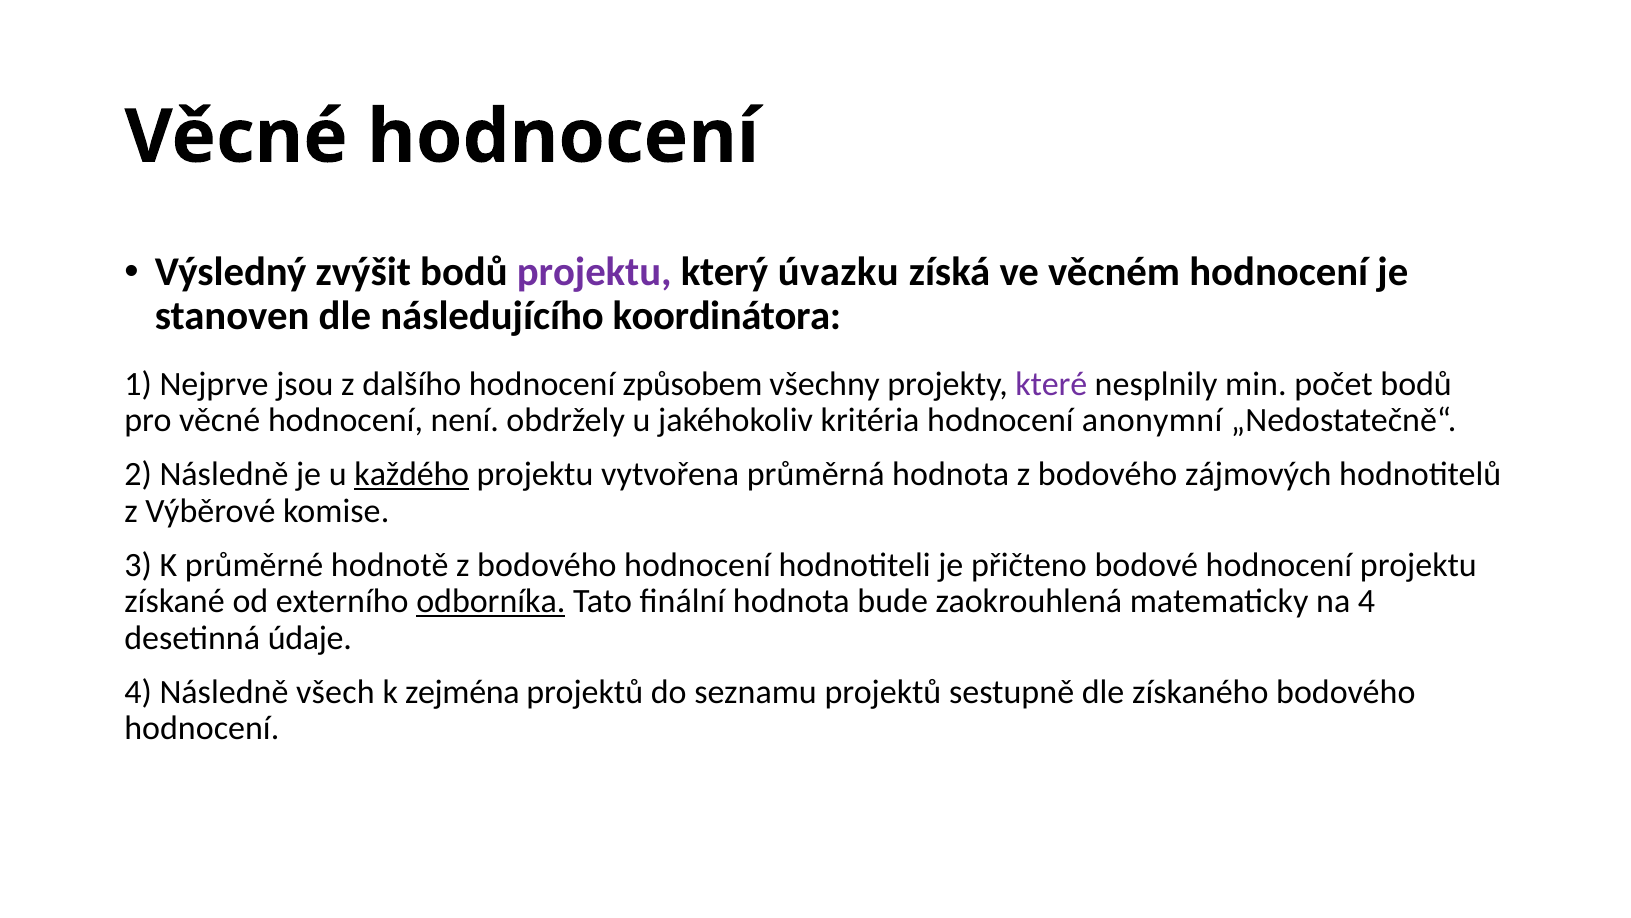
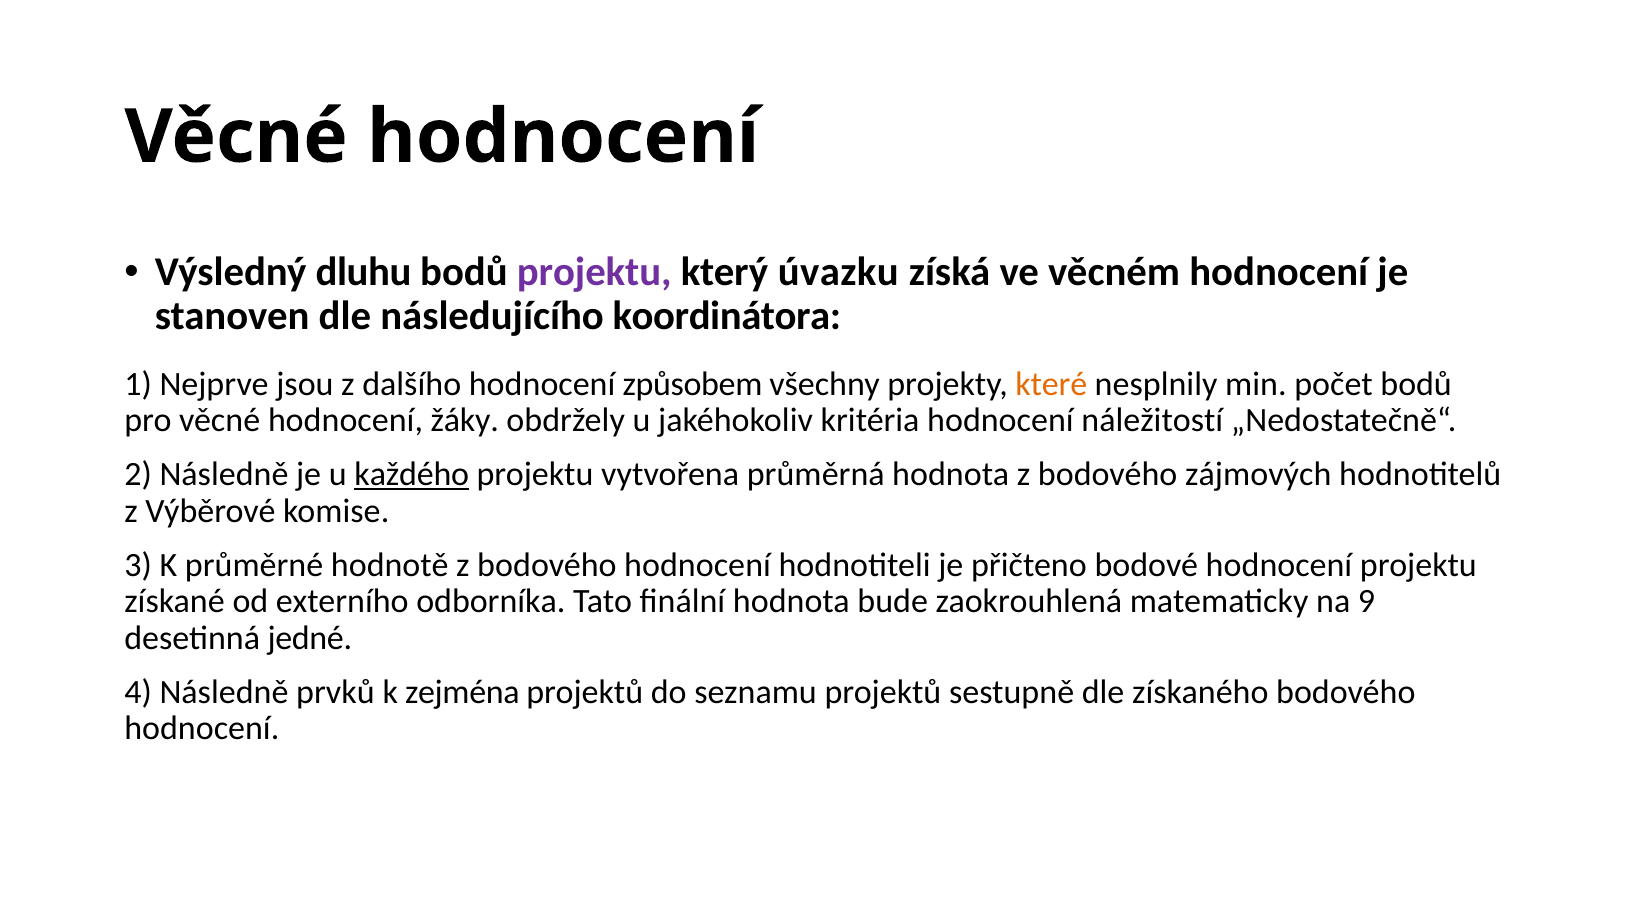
zvýšit: zvýšit -> dluhu
které colour: purple -> orange
není: není -> žáky
anonymní: anonymní -> náležitostí
odborníka underline: present -> none
na 4: 4 -> 9
údaje: údaje -> jedné
všech: všech -> prvků
